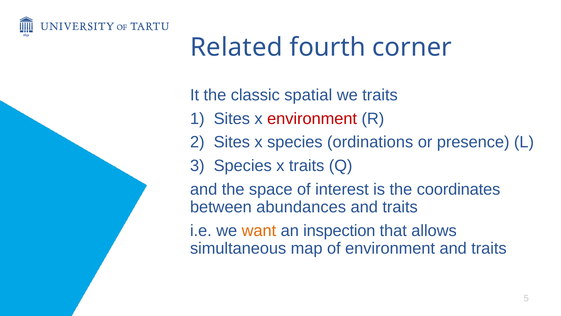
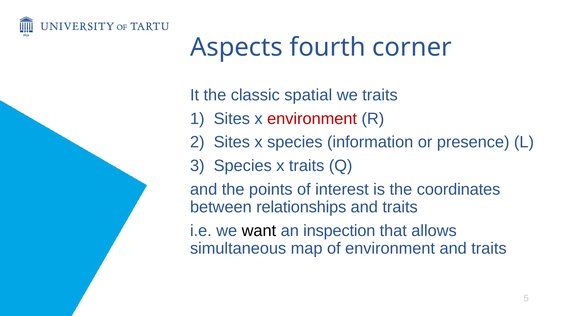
Related: Related -> Aspects
ordinations: ordinations -> information
space: space -> points
abundances: abundances -> relationships
want colour: orange -> black
